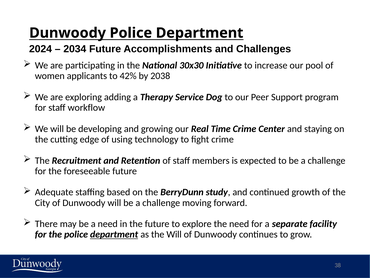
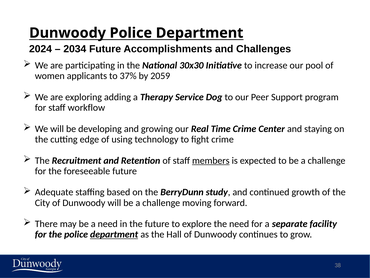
42%: 42% -> 37%
2038: 2038 -> 2059
members underline: none -> present
the Will: Will -> Hall
